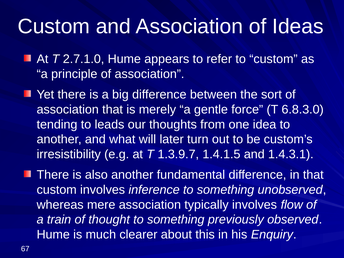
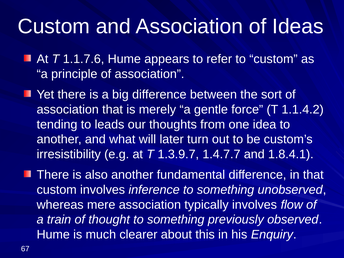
2.7.1.0: 2.7.1.0 -> 1.1.7.6
6.8.3.0: 6.8.3.0 -> 1.1.4.2
1.4.1.5: 1.4.1.5 -> 1.4.7.7
1.4.3.1: 1.4.3.1 -> 1.8.4.1
